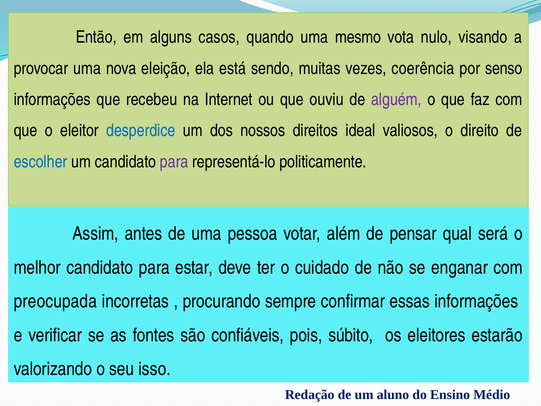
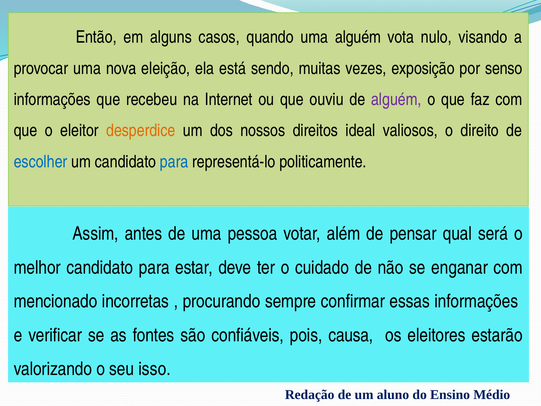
uma mesmo: mesmo -> alguém
coerência: coerência -> exposição
desperdice colour: blue -> orange
para at (174, 162) colour: purple -> blue
preocupada: preocupada -> mencionado
súbito: súbito -> causa
